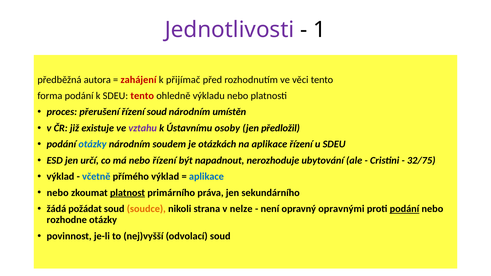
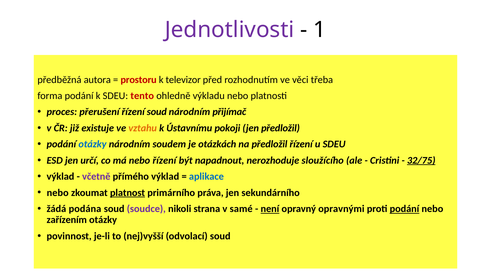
zahájení: zahájení -> prostoru
přijímač: přijímač -> televizor
věci tento: tento -> třeba
umístěn: umístěn -> přijímač
vztahu colour: purple -> orange
osoby: osoby -> pokoji
na aplikace: aplikace -> předložil
ubytování: ubytování -> sloužícího
32/75 underline: none -> present
včetně colour: blue -> purple
požádat: požádat -> podána
soudce colour: orange -> purple
nelze: nelze -> samé
není underline: none -> present
rozhodne: rozhodne -> zařízením
